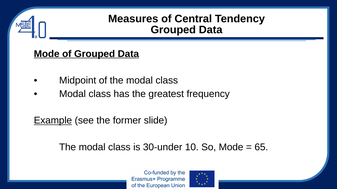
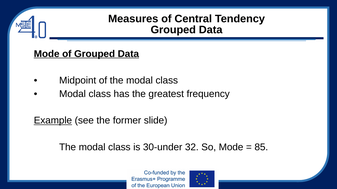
10: 10 -> 32
65: 65 -> 85
